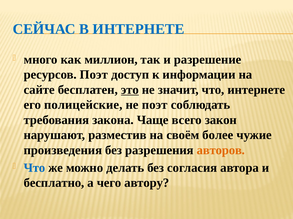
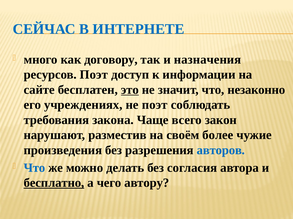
миллион: миллион -> договору
разрешение: разрешение -> назначения
что интернете: интернете -> незаконно
полицейские: полицейские -> учреждениях
авторов colour: orange -> blue
бесплатно underline: none -> present
